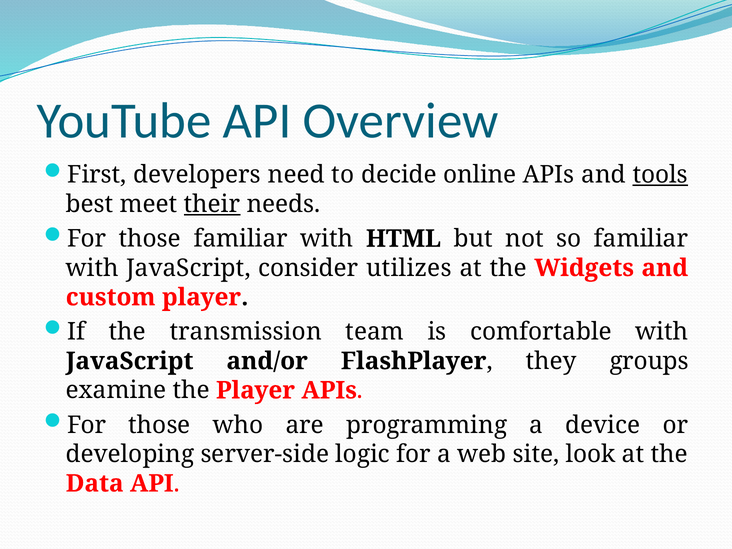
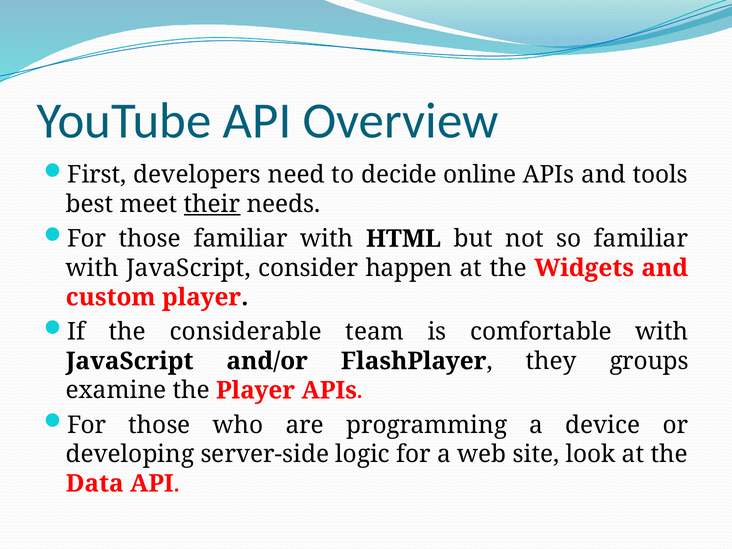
tools underline: present -> none
utilizes: utilizes -> happen
transmission: transmission -> considerable
